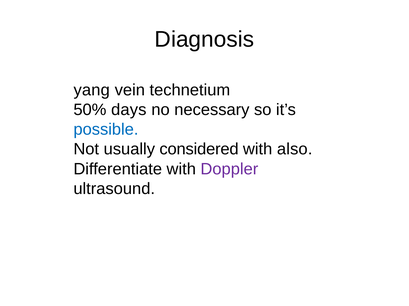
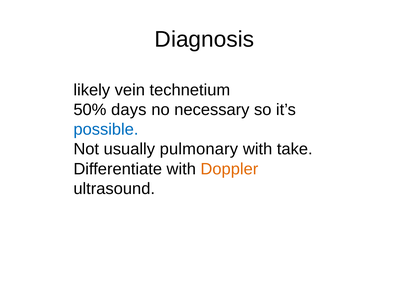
yang: yang -> likely
considered: considered -> pulmonary
also: also -> take
Doppler colour: purple -> orange
